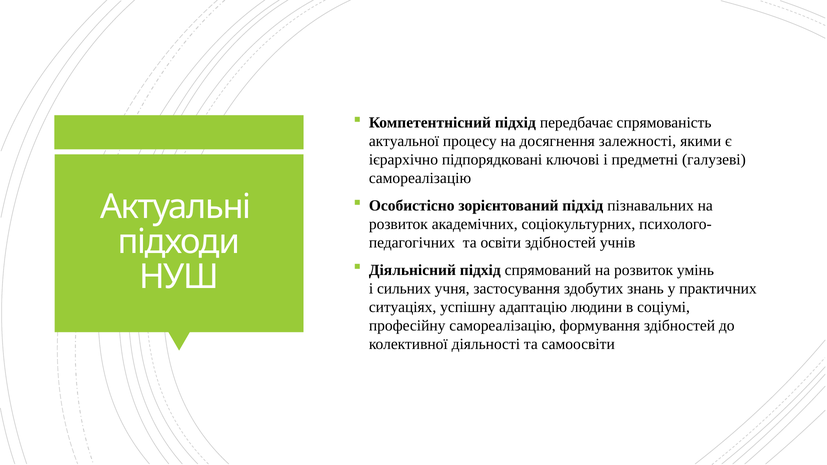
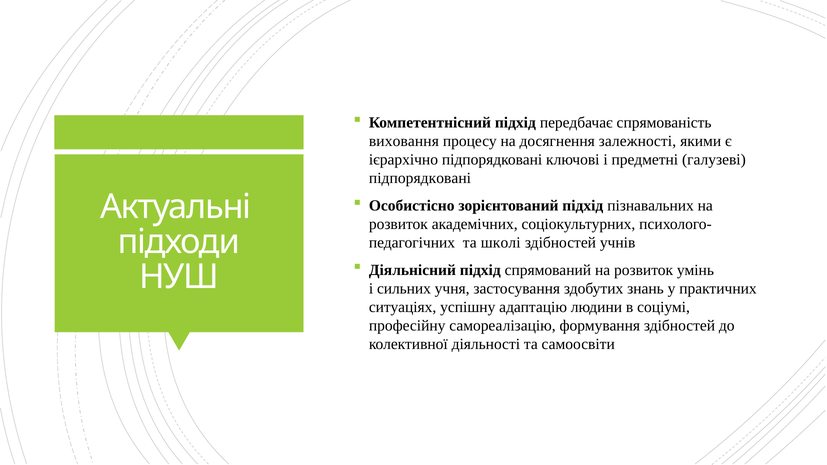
актуальної: актуальної -> виховання
самореалізацію at (420, 178): самореалізацію -> підпорядковані
освіти: освіти -> школі
